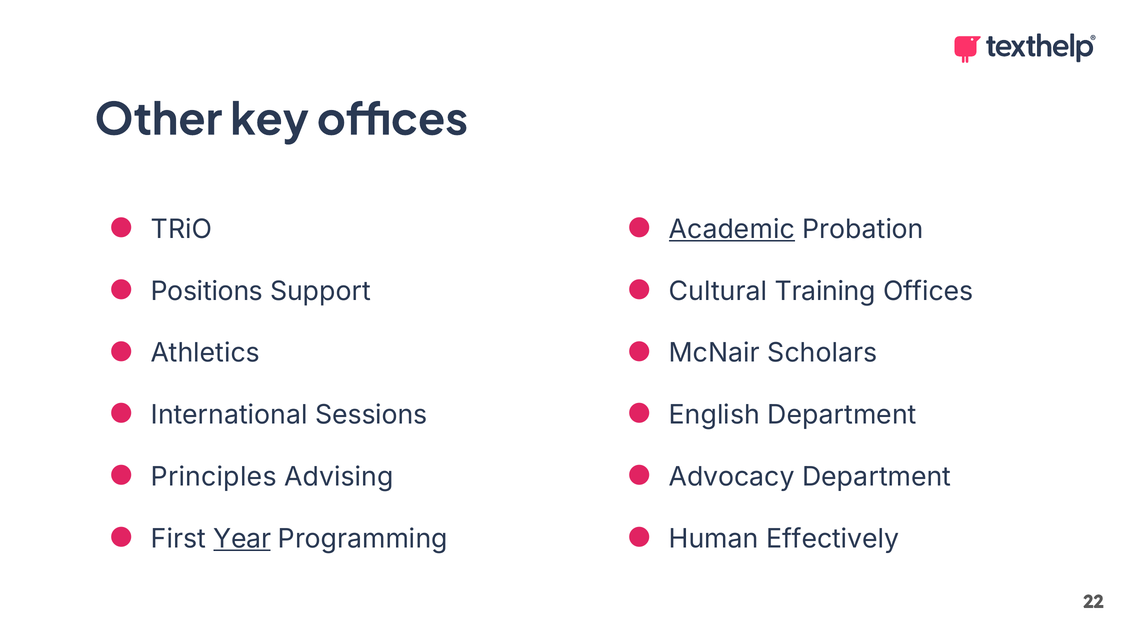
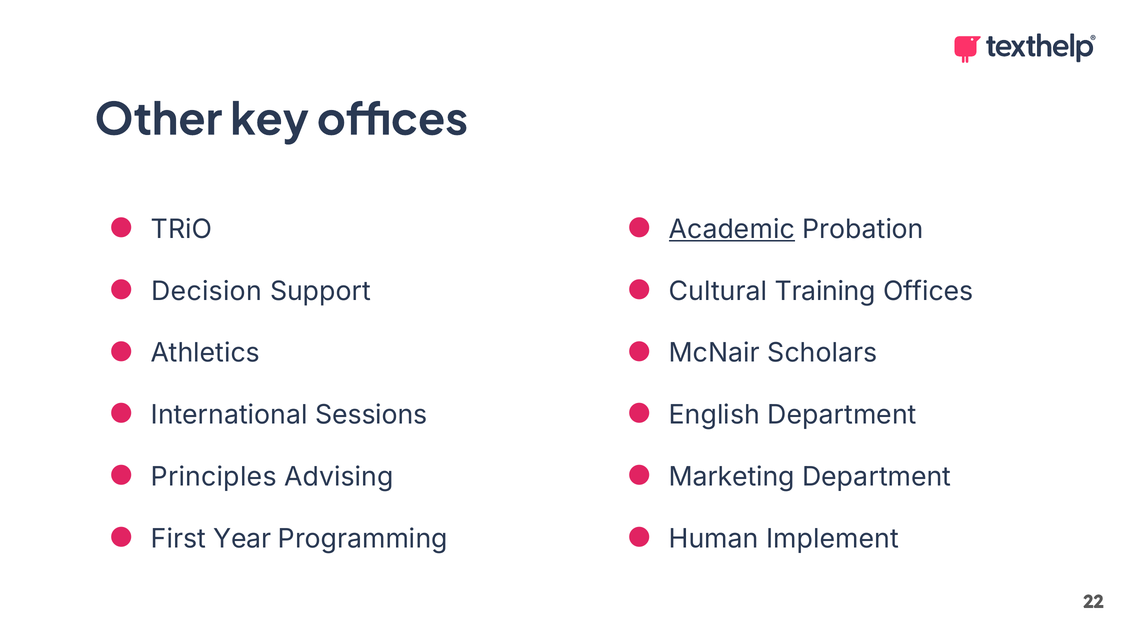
Positions: Positions -> Decision
Advocacy: Advocacy -> Marketing
Year underline: present -> none
Effectively: Effectively -> Implement
